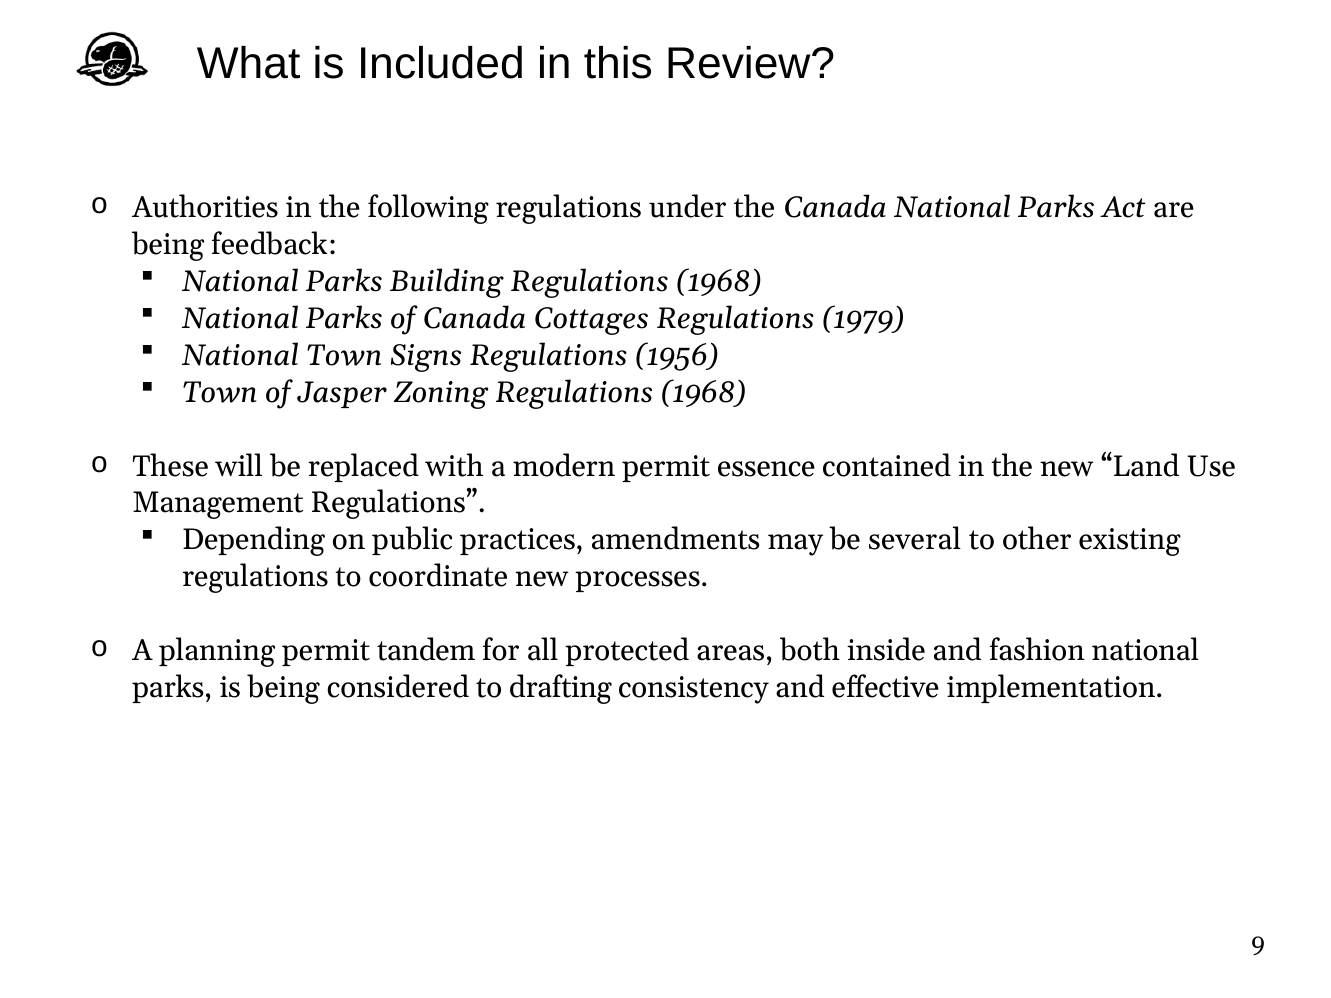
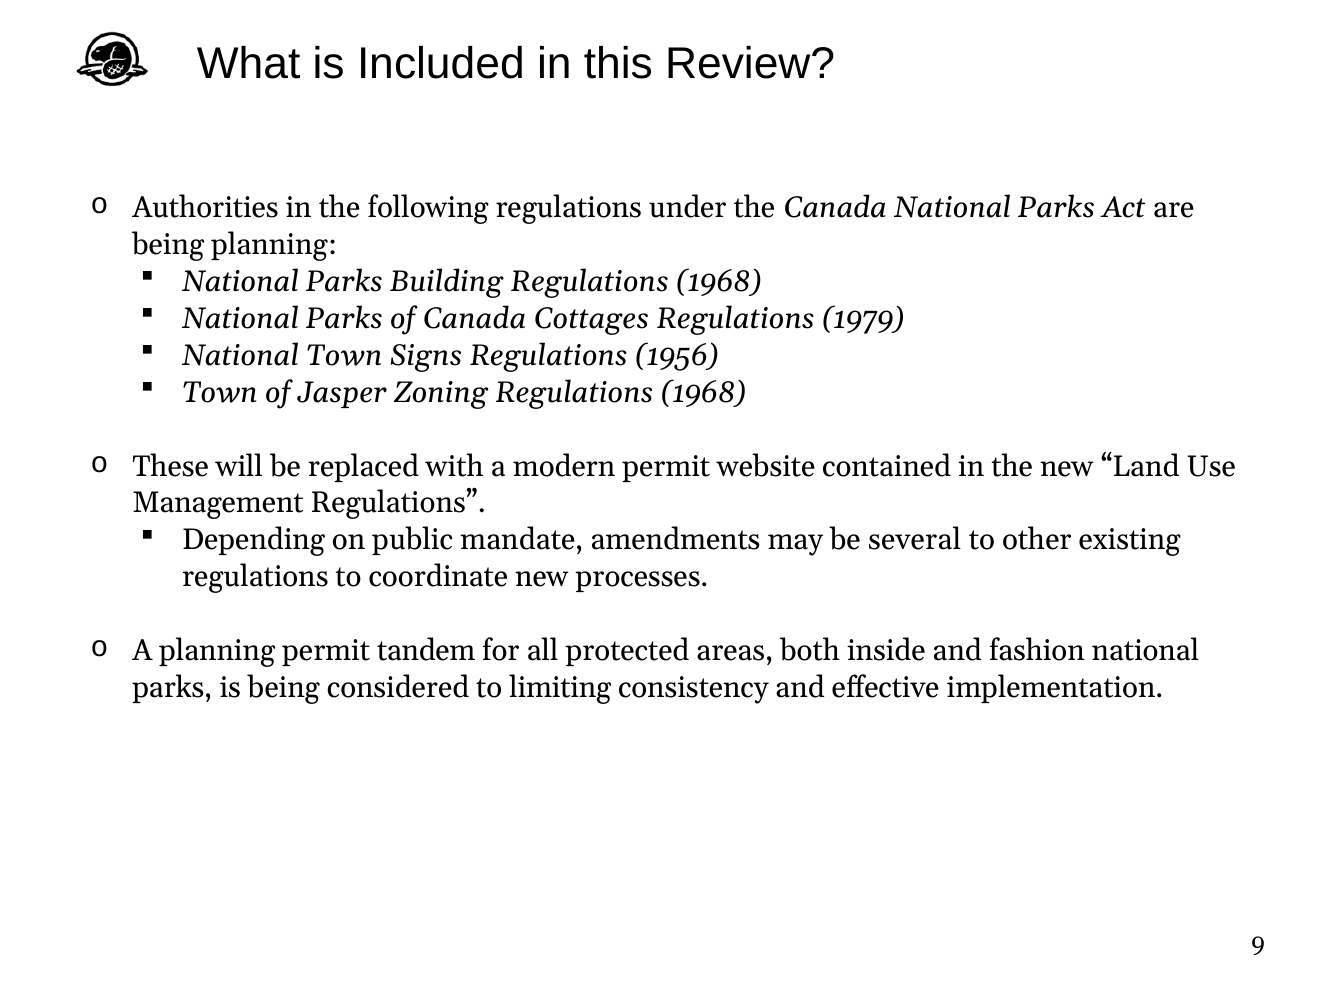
being feedback: feedback -> planning
essence: essence -> website
practices: practices -> mandate
drafting: drafting -> limiting
